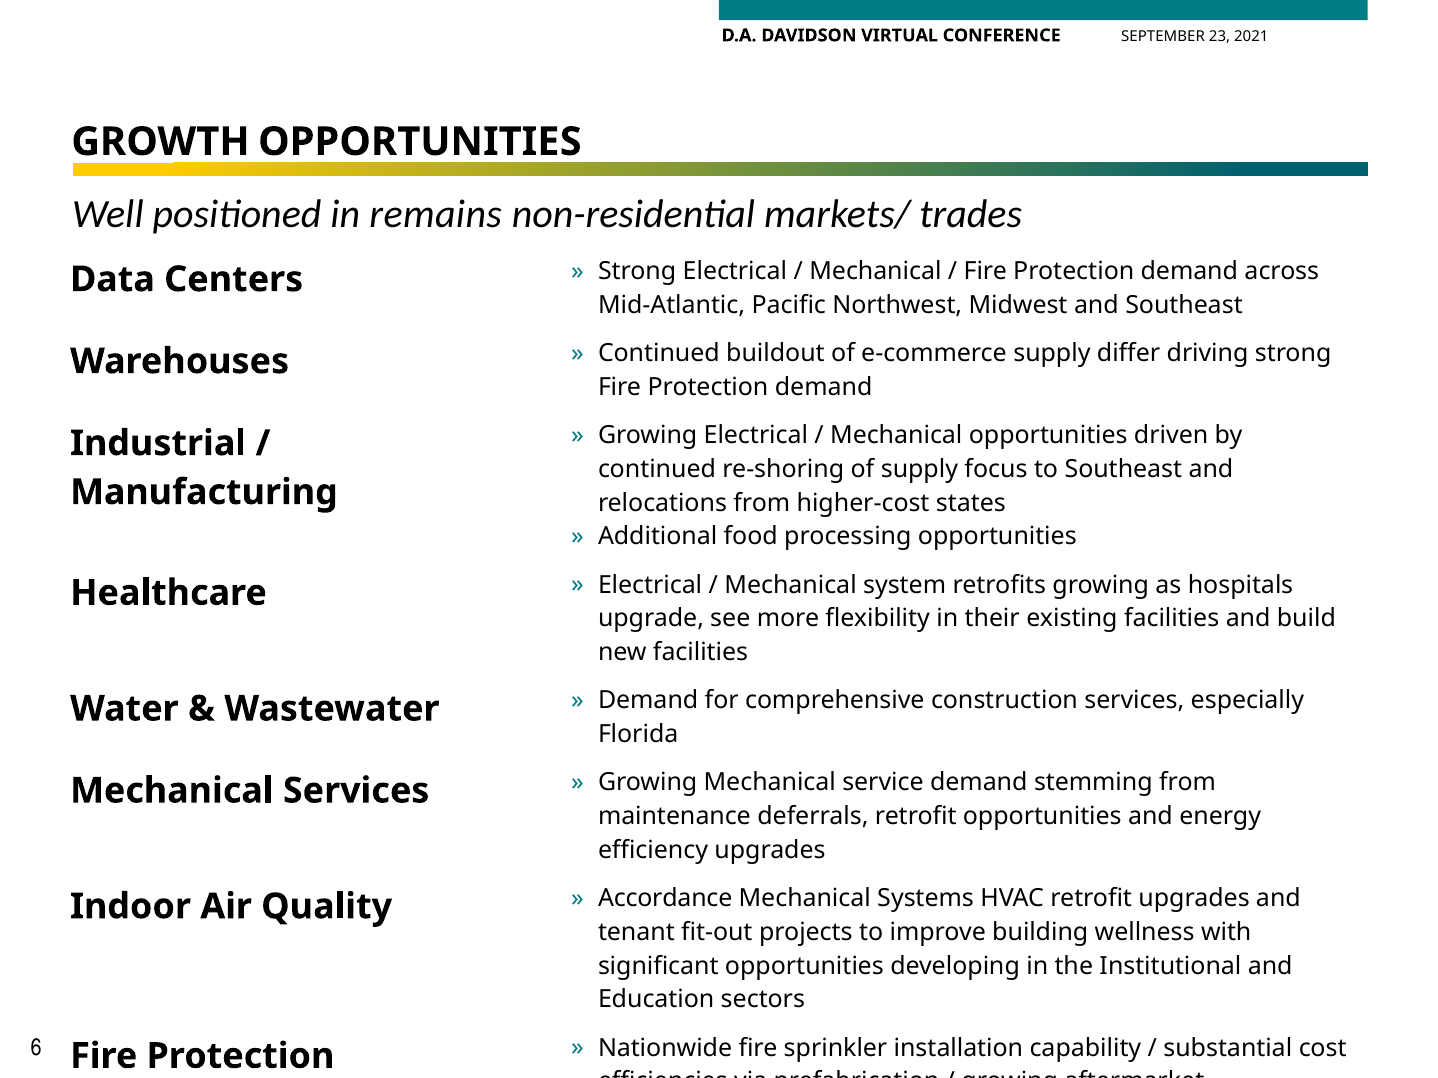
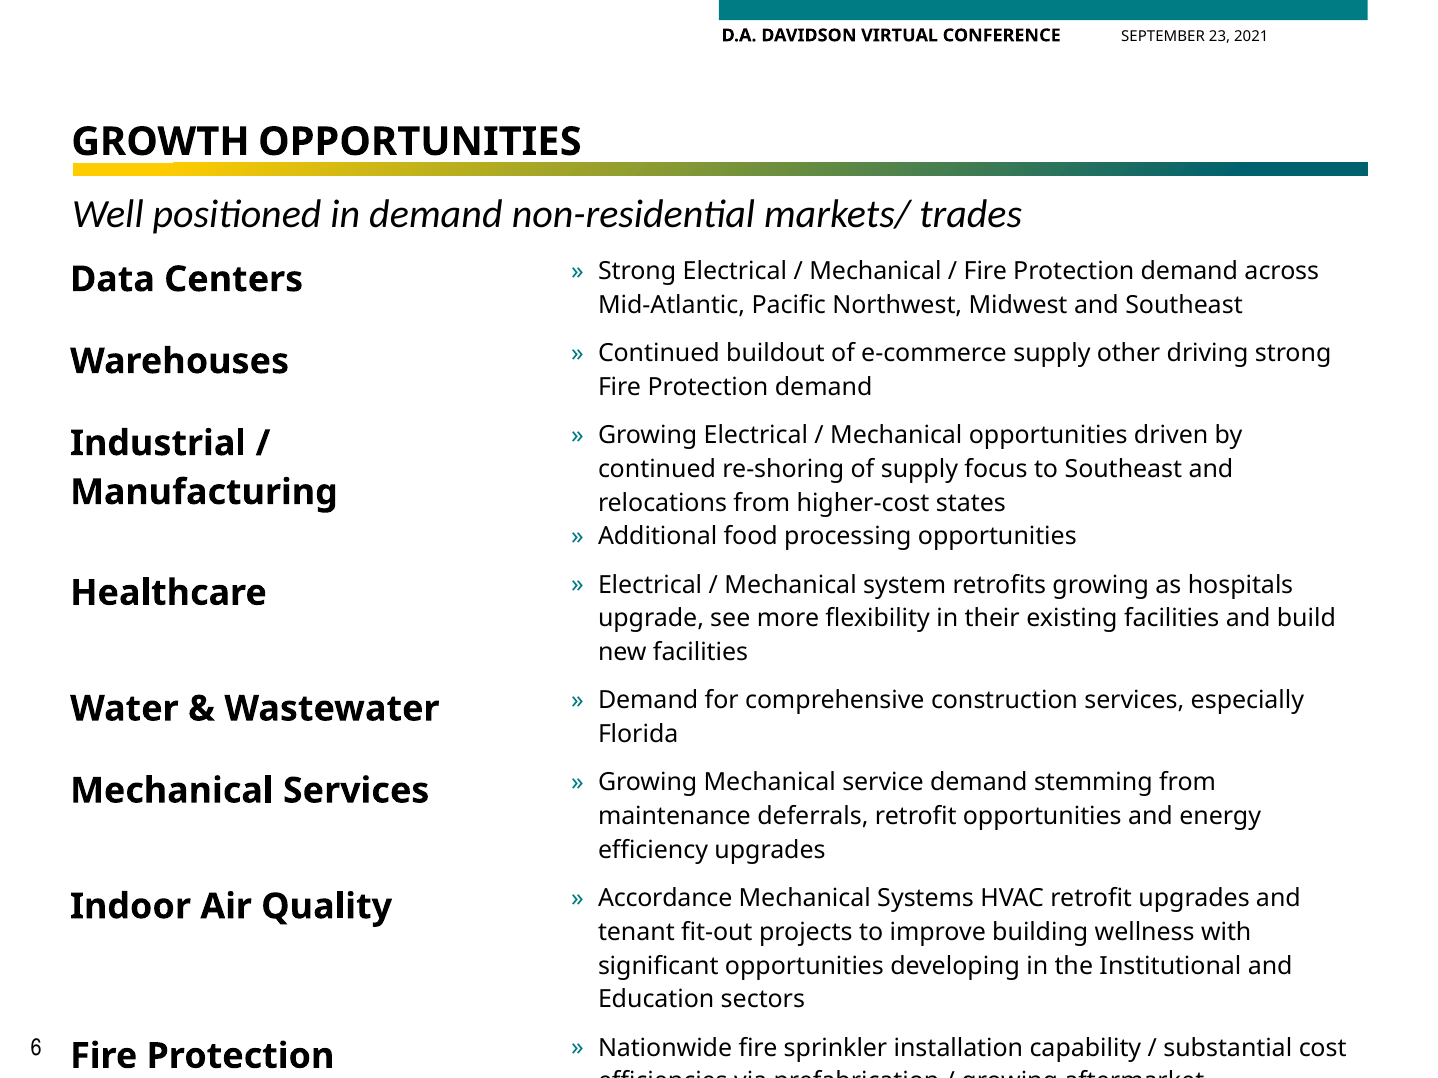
in remains: remains -> demand
differ: differ -> other
